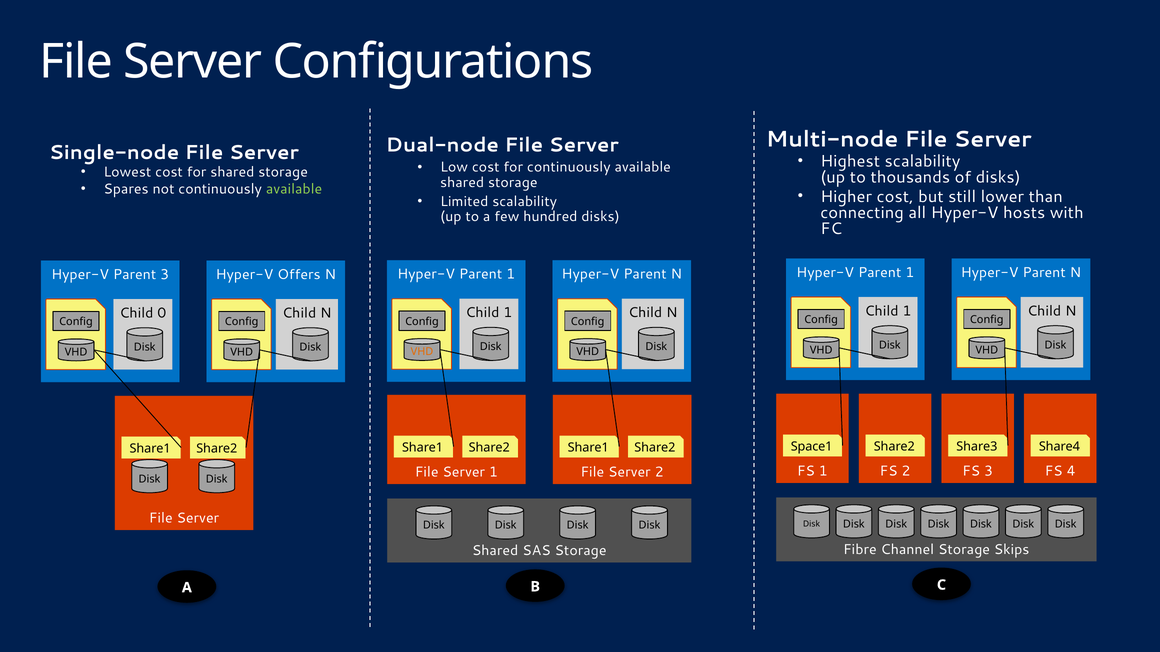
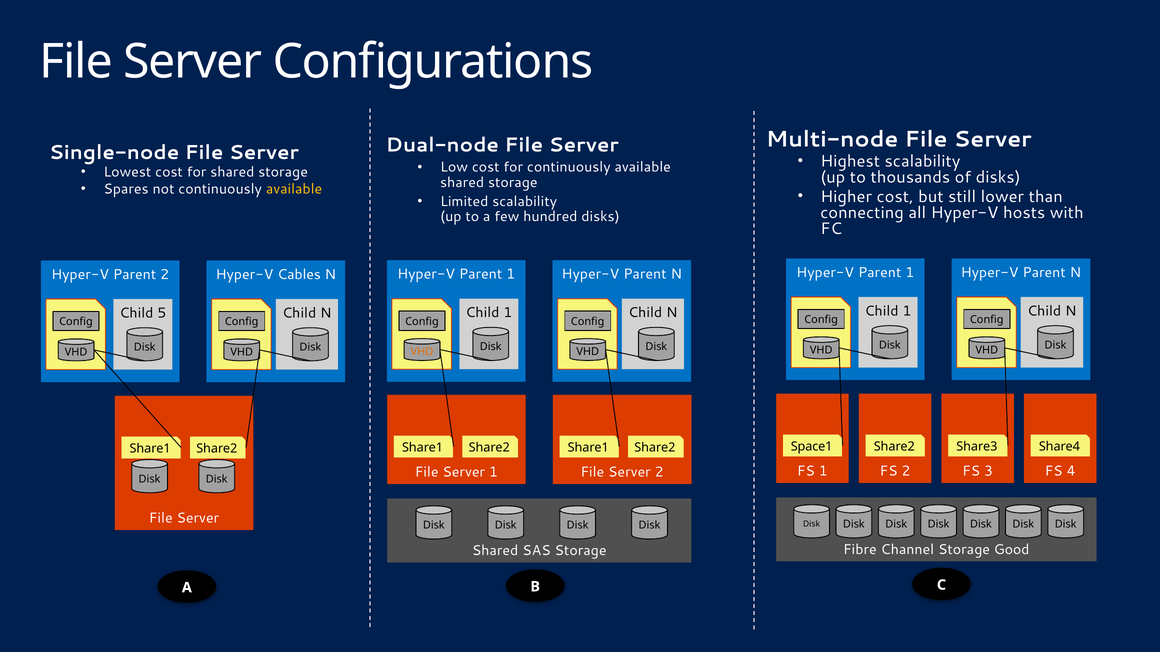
available at (294, 189) colour: light green -> yellow
Parent 3: 3 -> 2
Offers: Offers -> Cables
0: 0 -> 5
Skips: Skips -> Good
